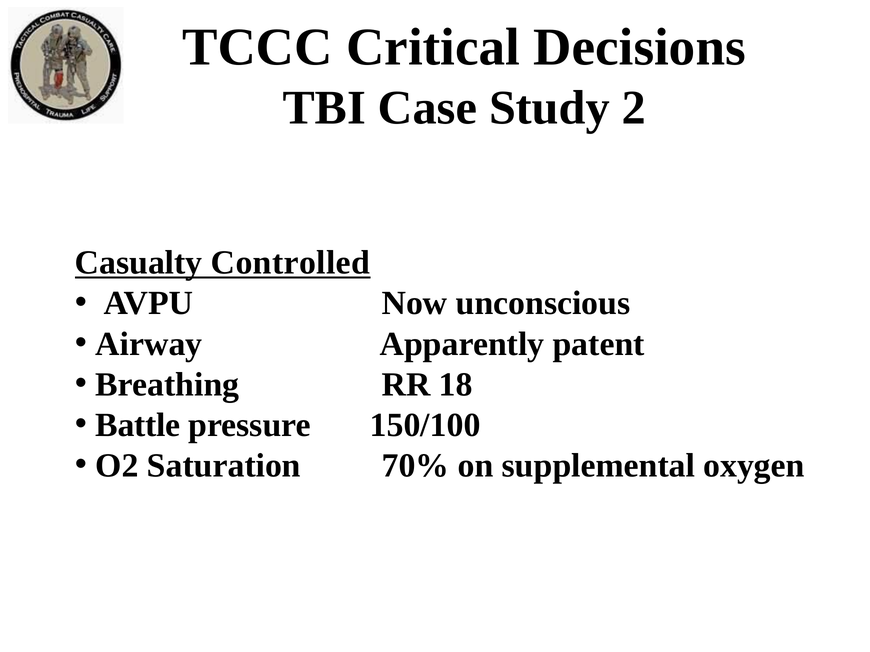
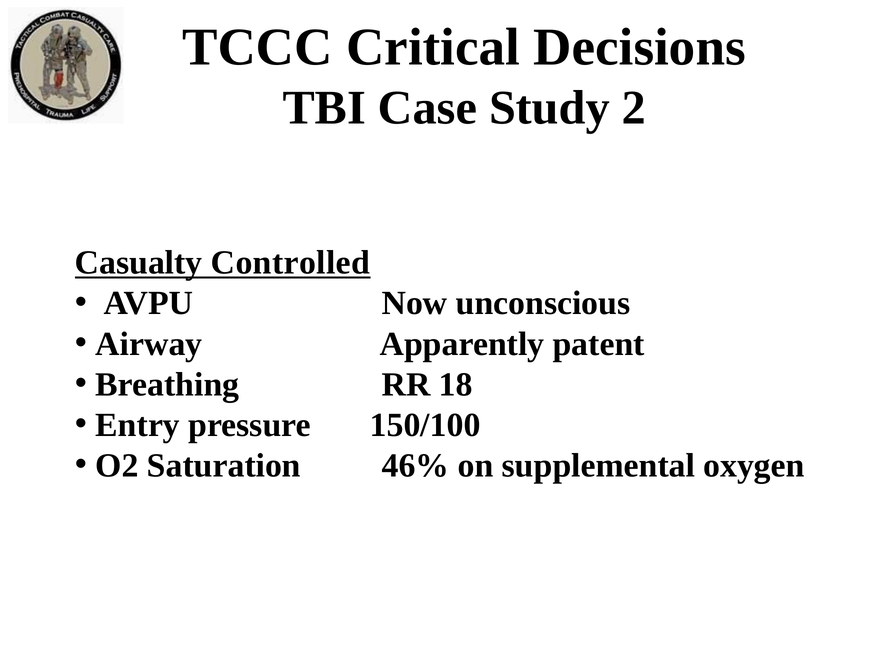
Battle: Battle -> Entry
70%: 70% -> 46%
